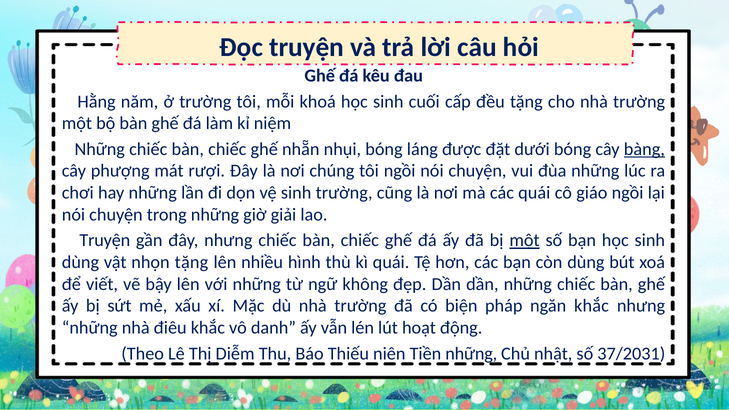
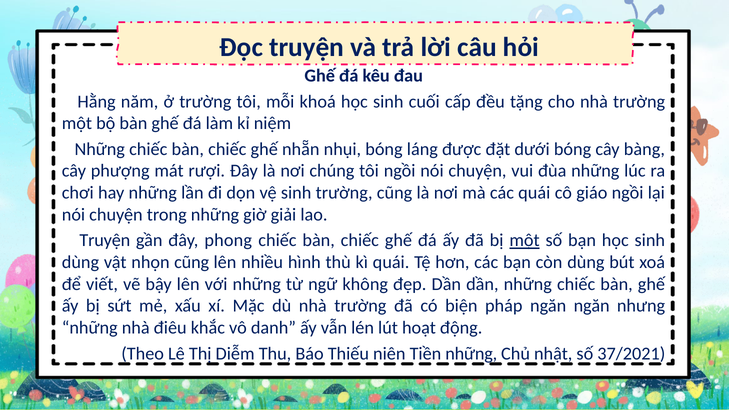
bàng underline: present -> none
đây nhưng: nhưng -> phong
nhọn tặng: tặng -> cũng
ngăn khắc: khắc -> ngăn
37/2031: 37/2031 -> 37/2021
